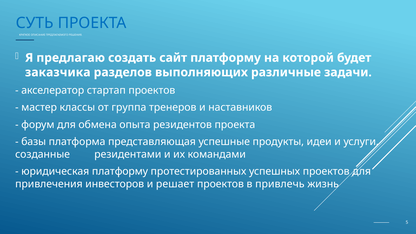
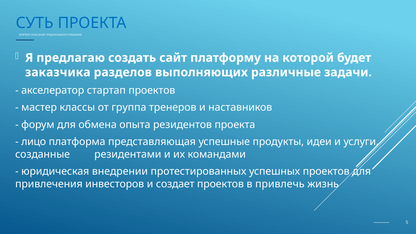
базы: базы -> лицо
юридическая платформу: платформу -> внедрении
решает: решает -> создает
